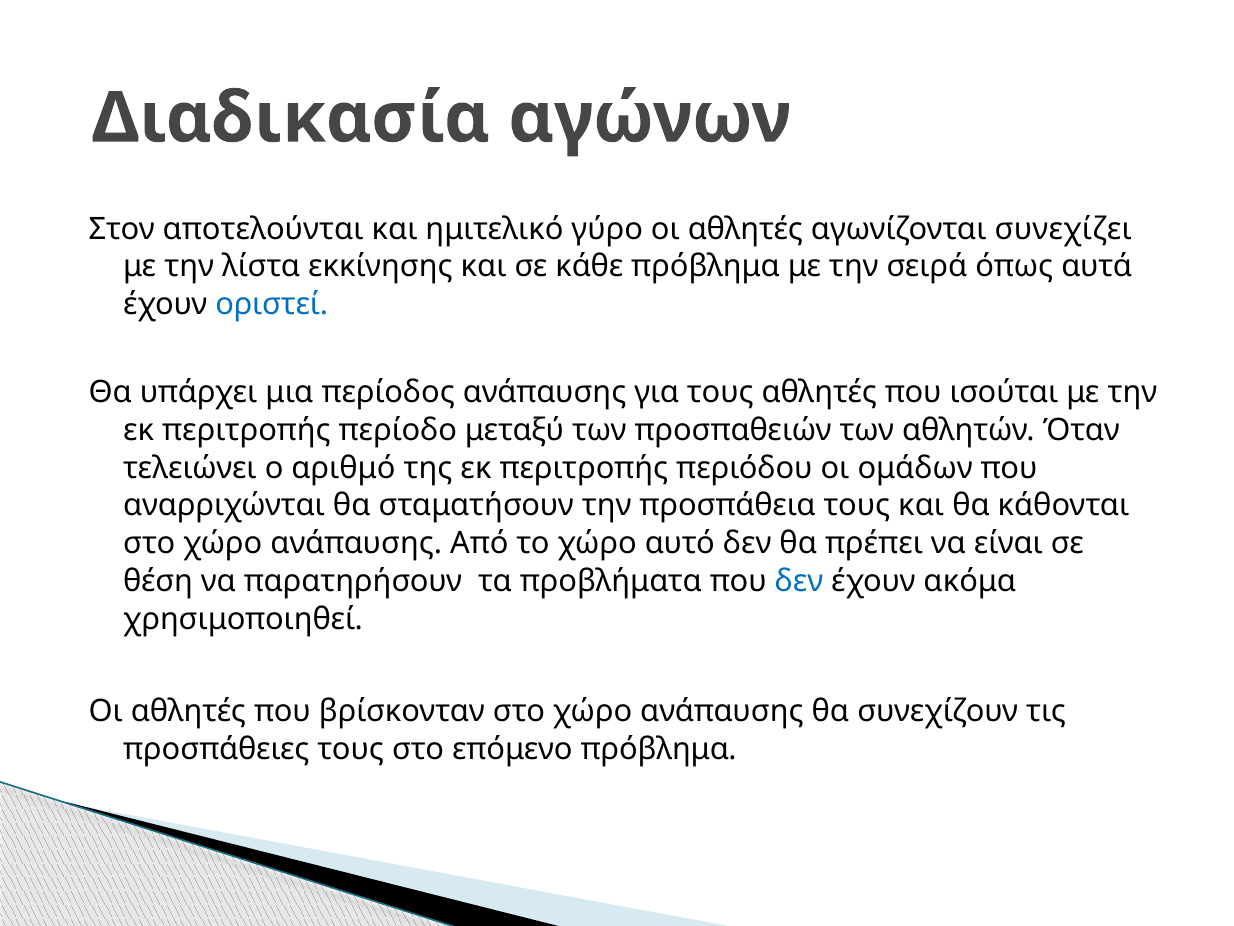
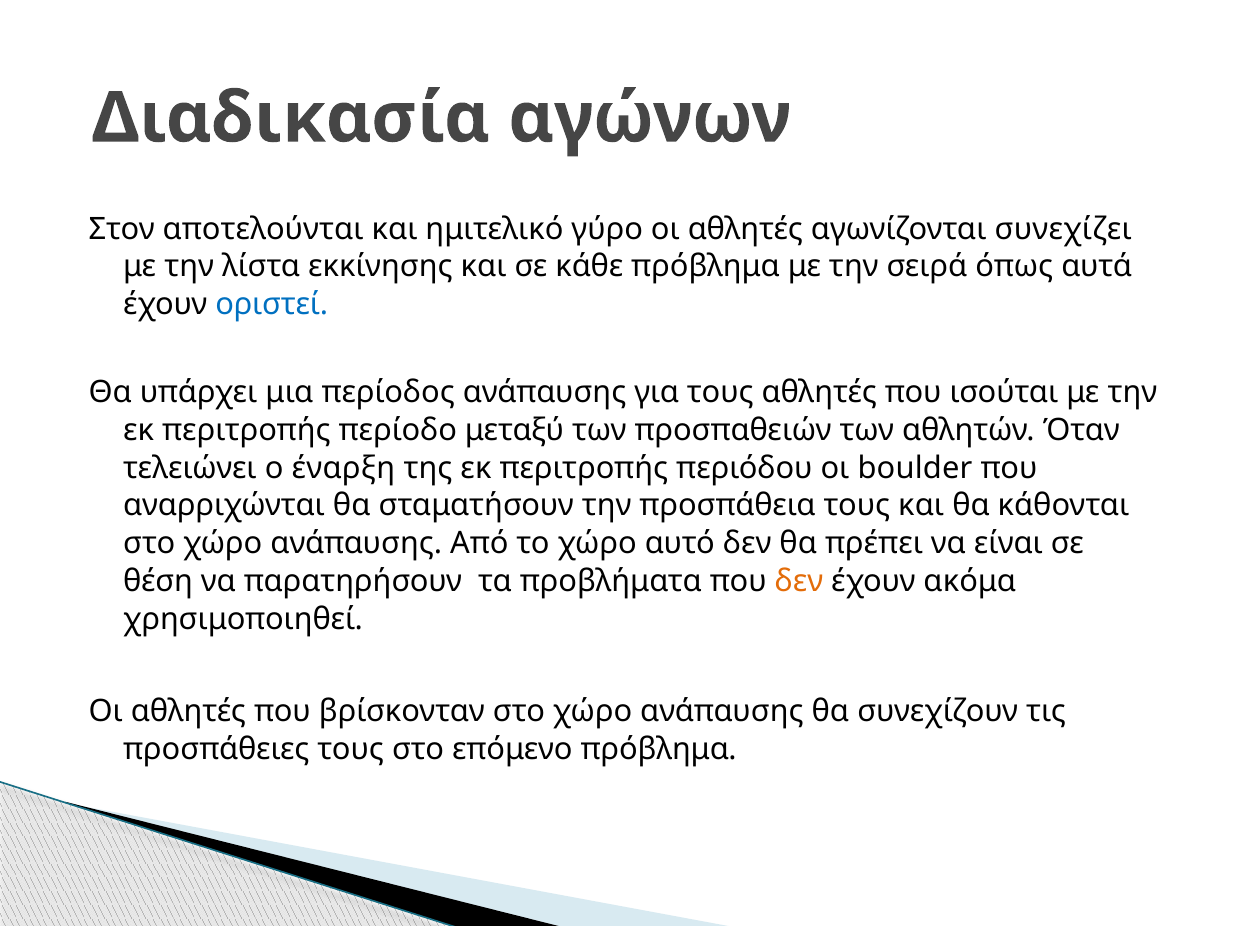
αριθμό: αριθμό -> έναρξη
ομάδων: ομάδων -> boulder
δεν at (799, 581) colour: blue -> orange
